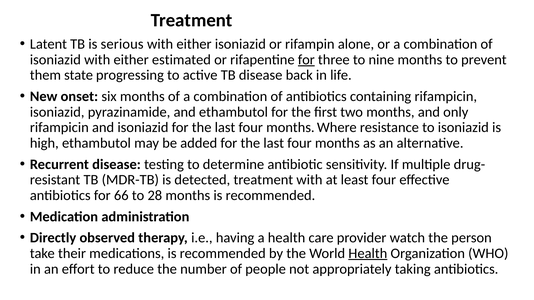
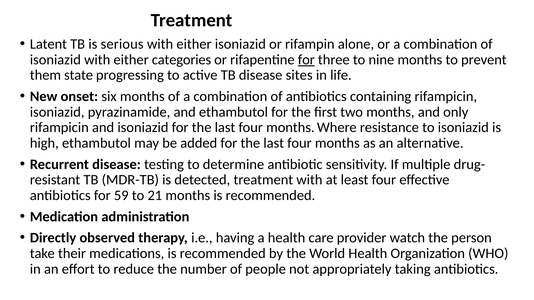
estimated: estimated -> categories
back: back -> sites
66: 66 -> 59
28: 28 -> 21
Health at (368, 254) underline: present -> none
